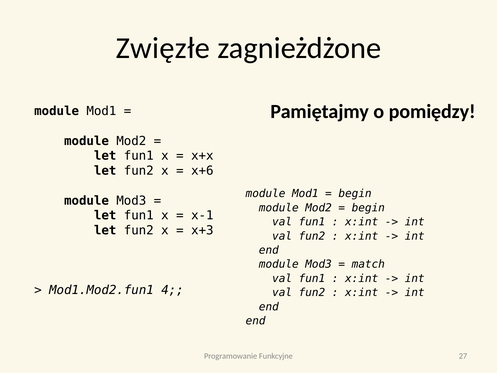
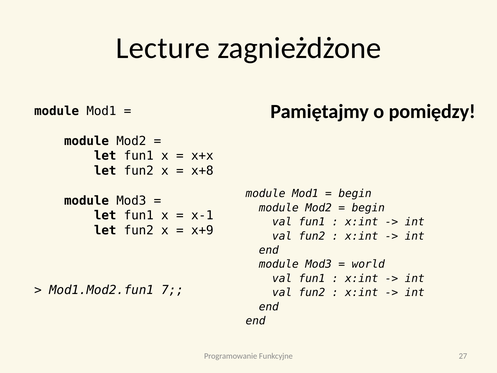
Zwięzłe: Zwięzłe -> Lecture
x+6: x+6 -> x+8
x+3: x+3 -> x+9
match: match -> world
4: 4 -> 7
